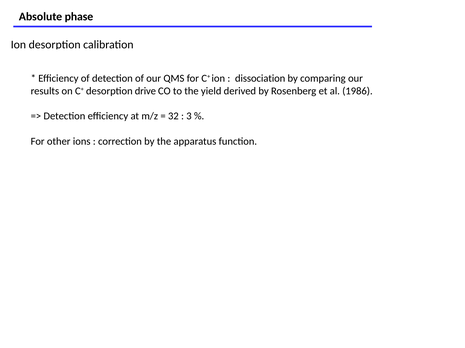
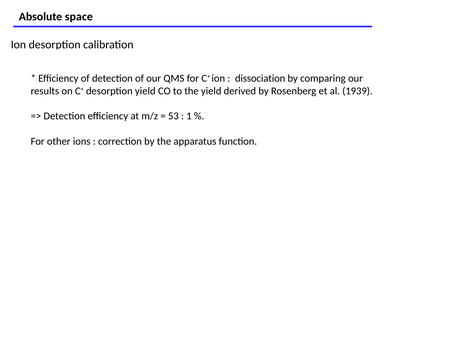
phase: phase -> space
desorption drive: drive -> yield
1986: 1986 -> 1939
32: 32 -> 53
3: 3 -> 1
